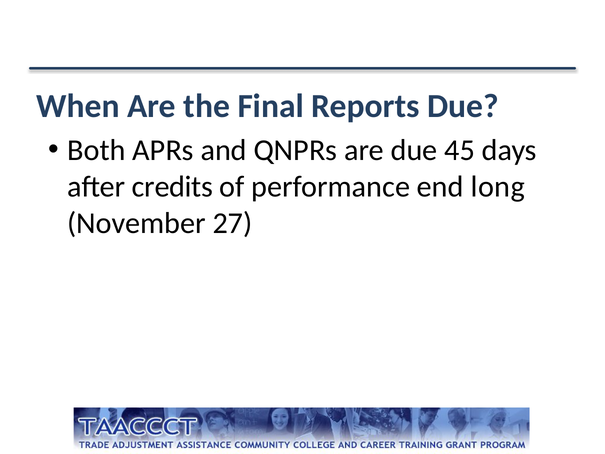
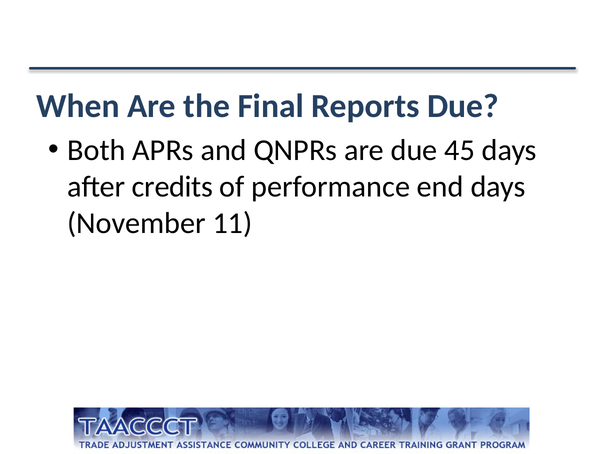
end long: long -> days
27: 27 -> 11
